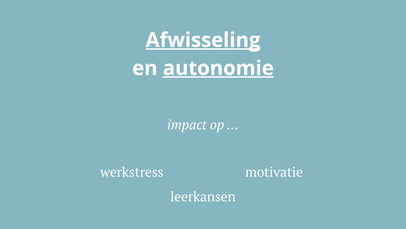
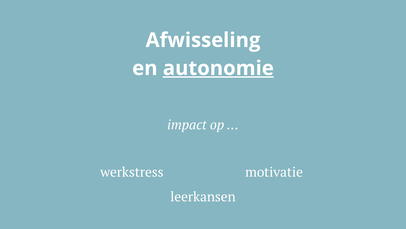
Afwisseling underline: present -> none
